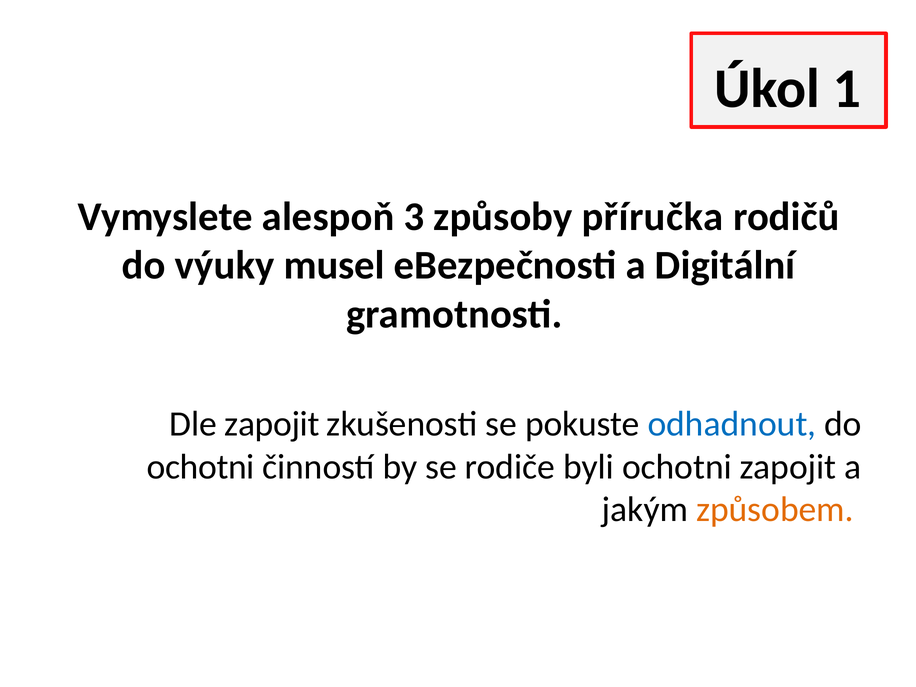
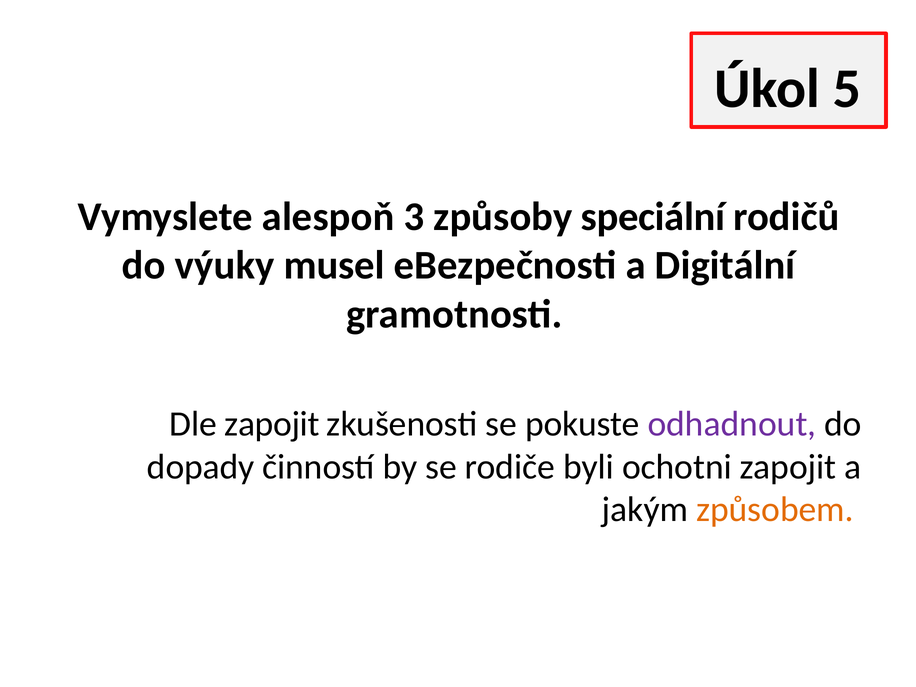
1: 1 -> 5
příručka: příručka -> speciální
odhadnout colour: blue -> purple
ochotni at (201, 467): ochotni -> dopady
